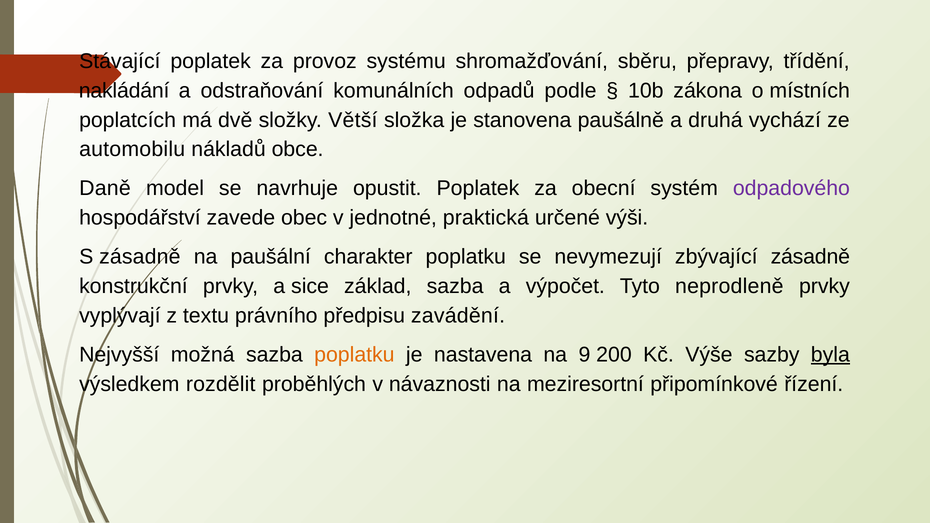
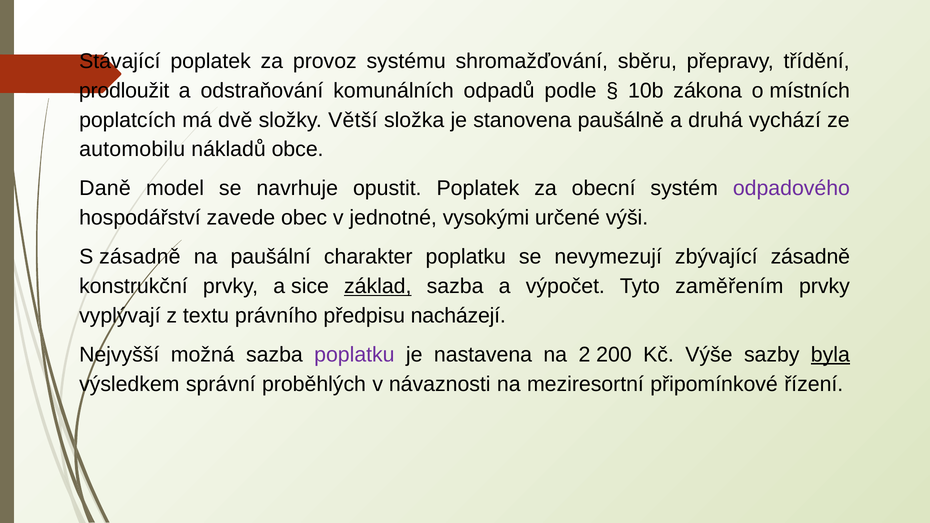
nakládání: nakládání -> prodloužit
praktická: praktická -> vysokými
základ underline: none -> present
neprodleně: neprodleně -> zaměřením
zavádění: zavádění -> nacházejí
poplatku at (354, 355) colour: orange -> purple
9: 9 -> 2
rozdělit: rozdělit -> správní
